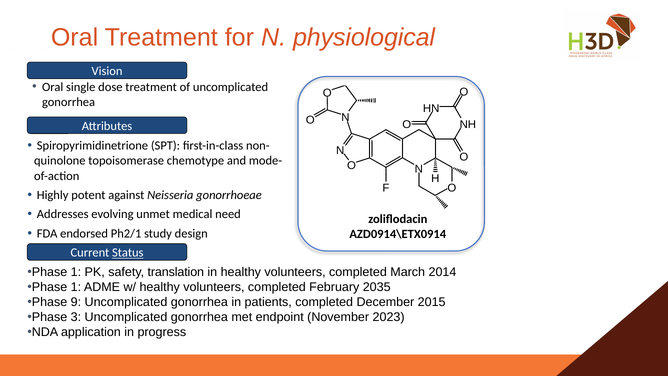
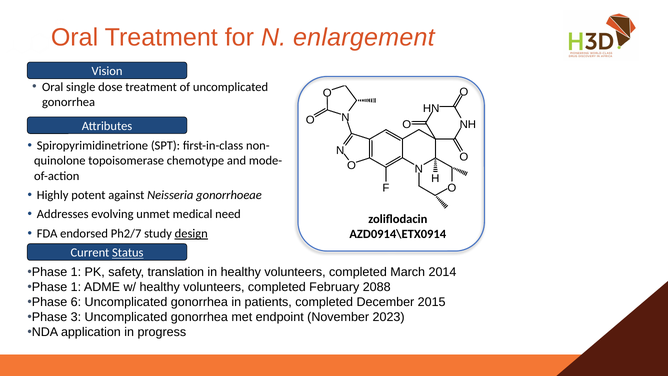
physiological: physiological -> enlargement
Ph2/1: Ph2/1 -> Ph2/7
design underline: none -> present
2035: 2035 -> 2088
9: 9 -> 6
